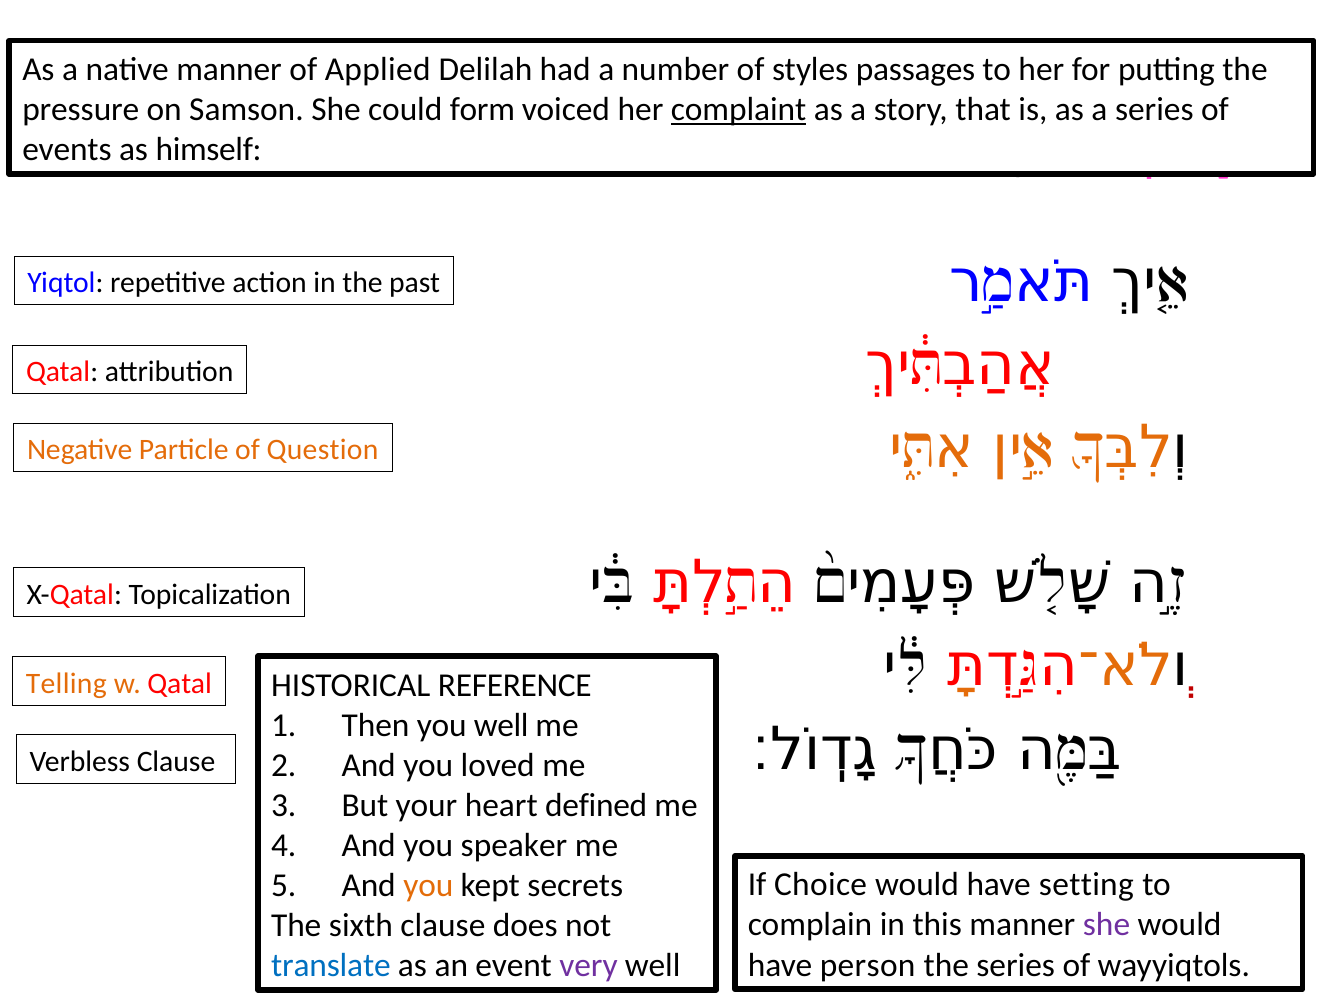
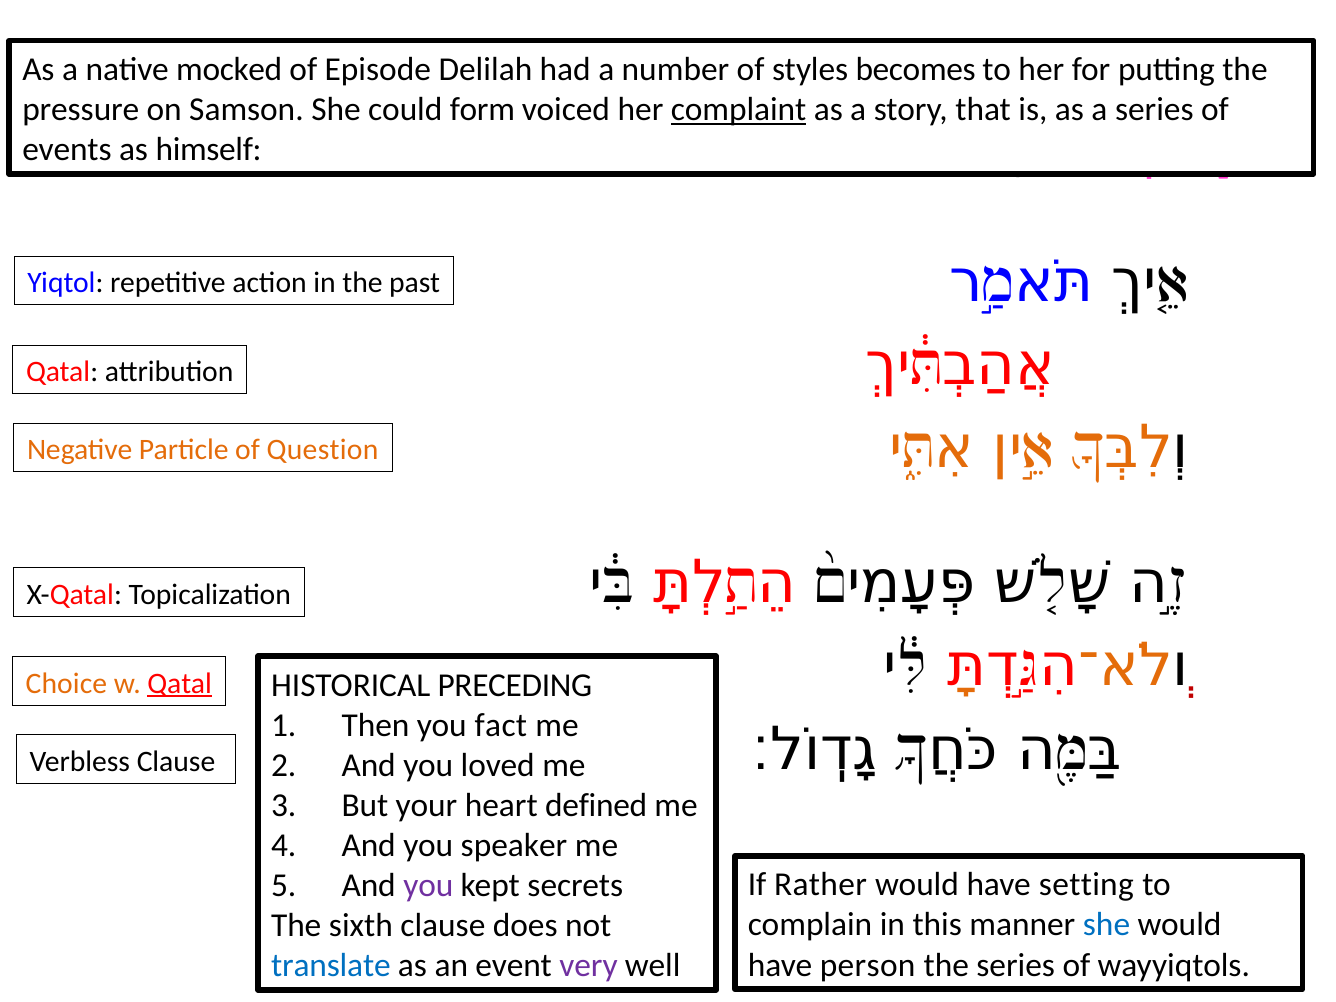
manner at (229, 70): manner -> mocked
Applied: Applied -> Episode
passages: passages -> becomes
Telling: Telling -> Choice
Qatal at (180, 683) underline: none -> present
REFERENCE: REFERENCE -> PRECEDING
you well: well -> fact
Choice: Choice -> Rather
you at (428, 886) colour: orange -> purple
she at (1106, 925) colour: purple -> blue
